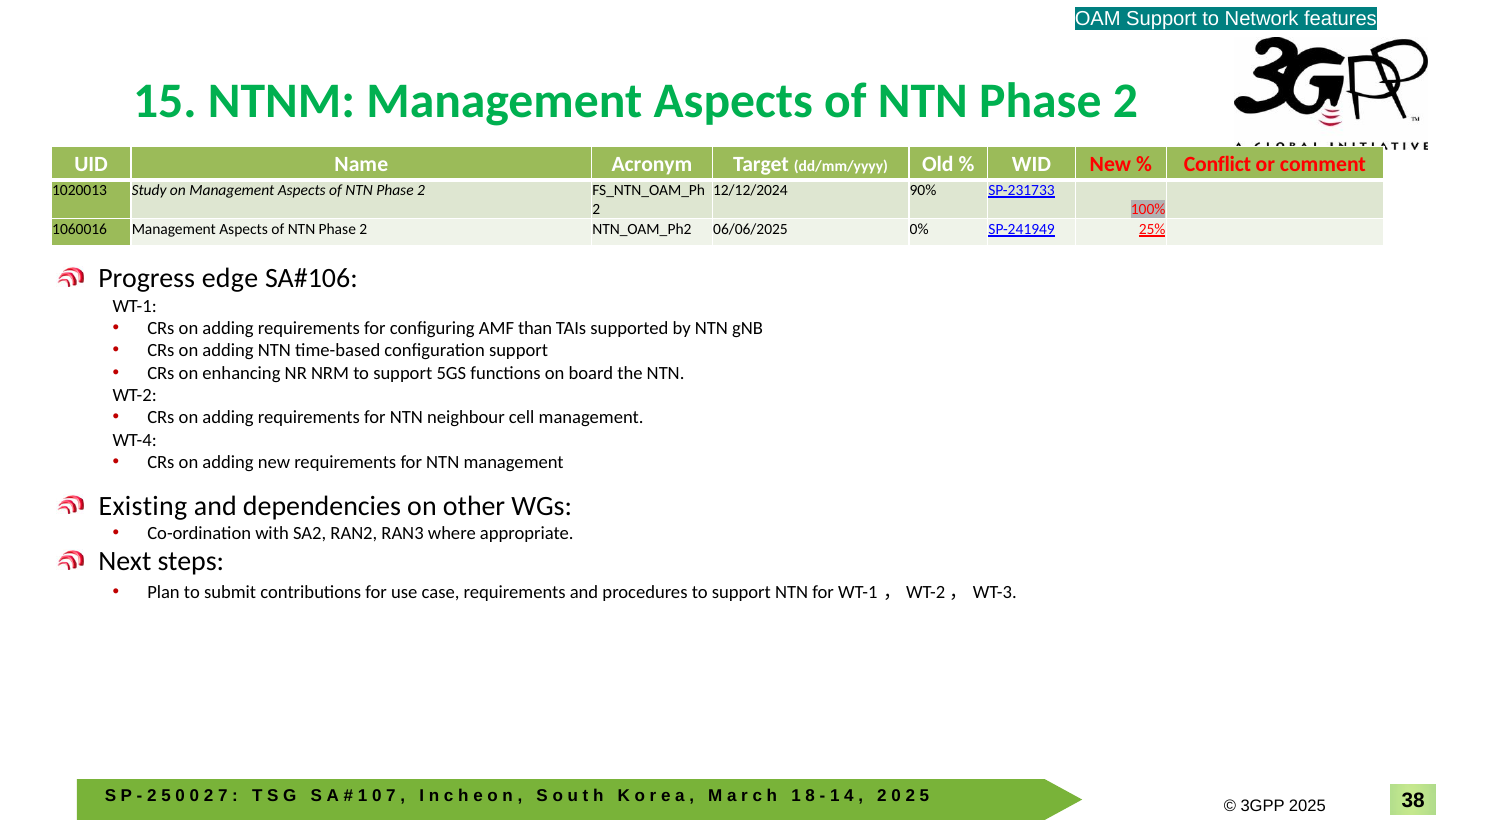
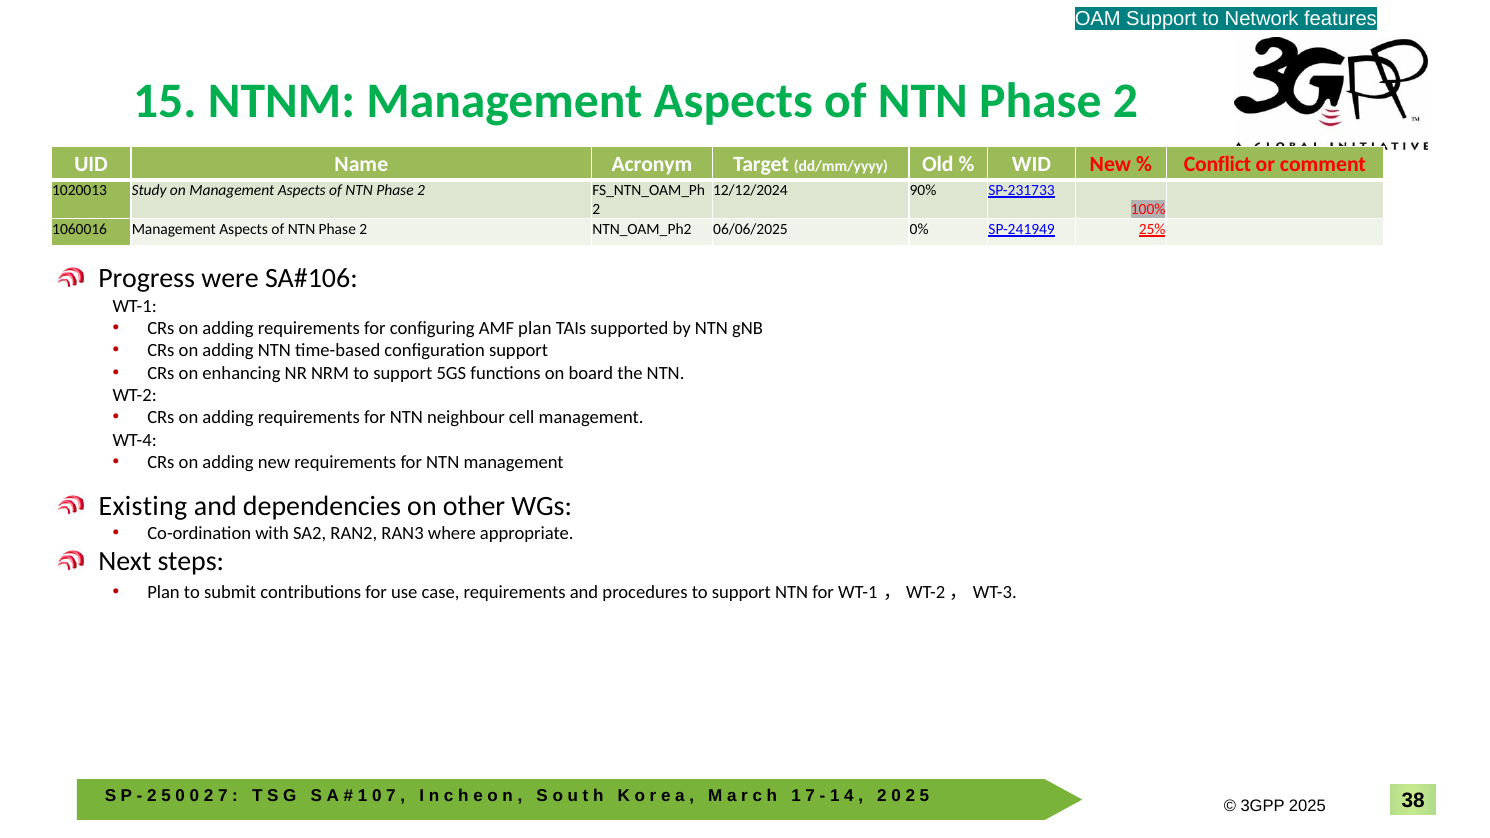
edge: edge -> were
AMF than: than -> plan
8 at (810, 796): 8 -> 7
